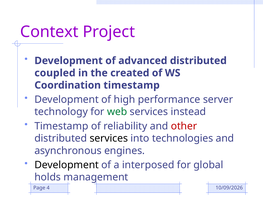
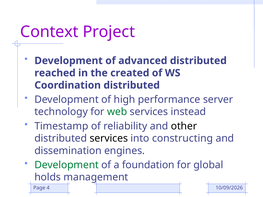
coupled: coupled -> reached
Coordination timestamp: timestamp -> distributed
other colour: red -> black
technologies: technologies -> constructing
asynchronous: asynchronous -> dissemination
Development at (67, 165) colour: black -> green
interposed: interposed -> foundation
